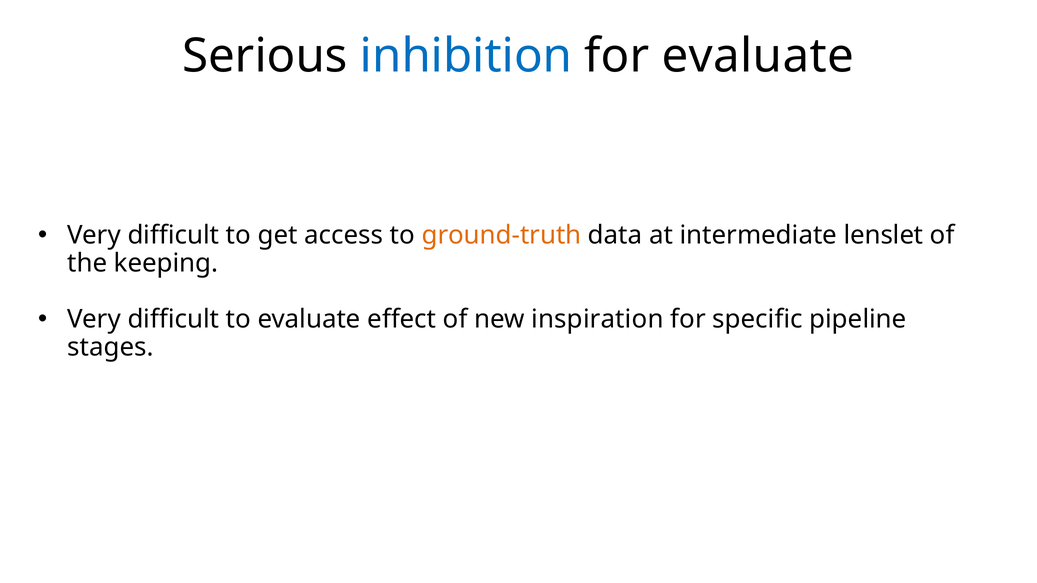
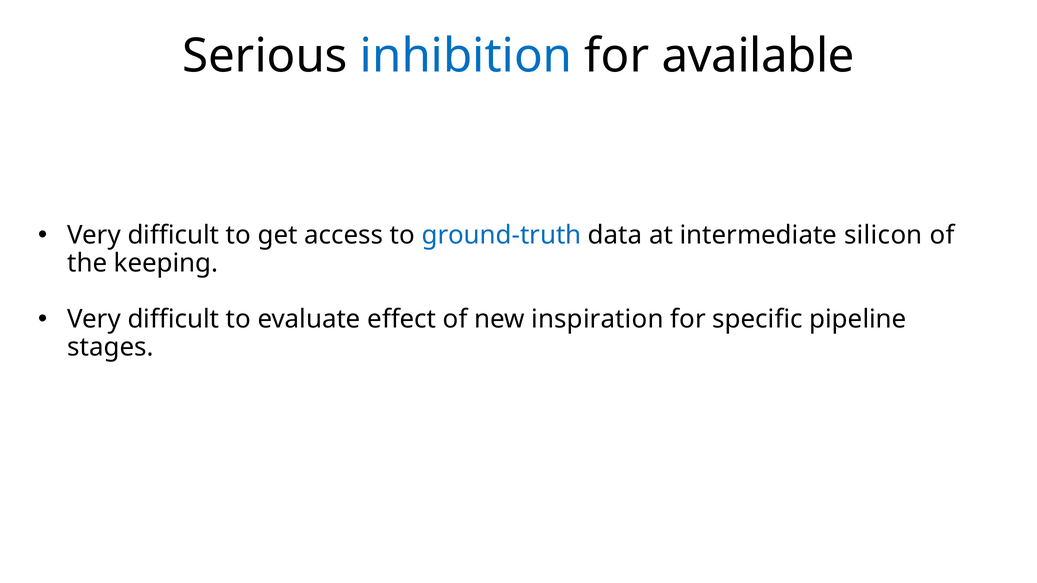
for evaluate: evaluate -> available
ground-truth colour: orange -> blue
lenslet: lenslet -> silicon
